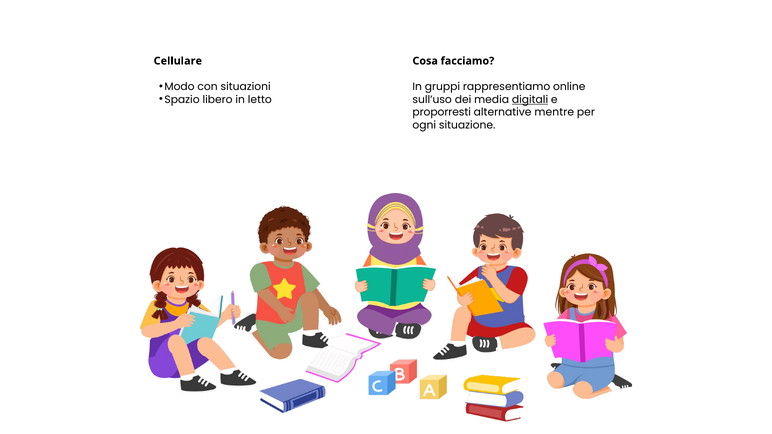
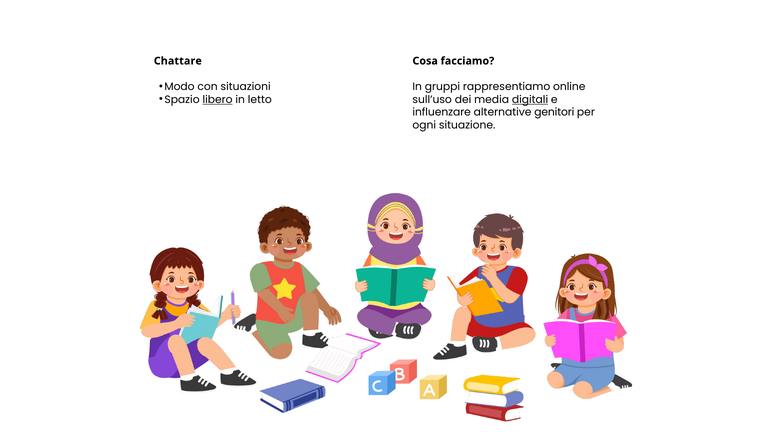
Cellulare: Cellulare -> Chattare
libero underline: none -> present
proporresti: proporresti -> influenzare
mentre: mentre -> genitori
